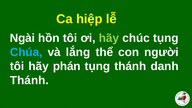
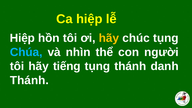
Ngài at (22, 38): Ngài -> Hiệp
hãy at (109, 38) colour: light green -> yellow
lắng: lắng -> nhìn
phán: phán -> tiếng
